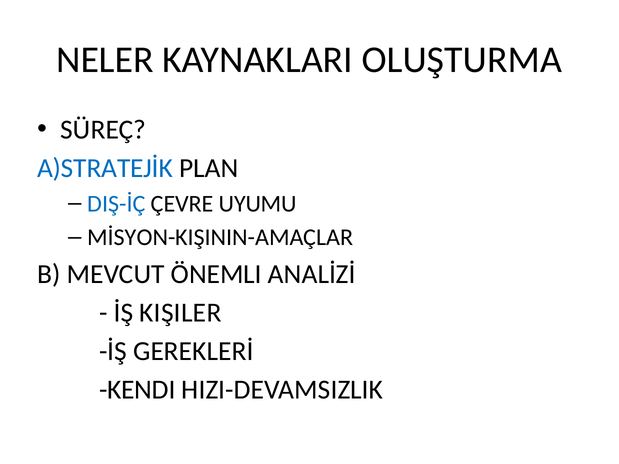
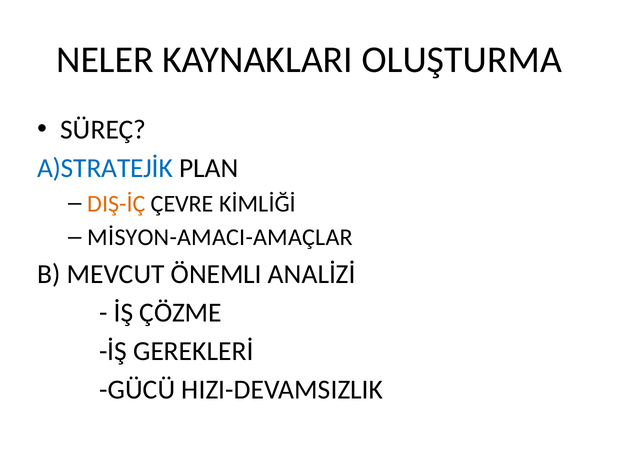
DIŞ-İÇ colour: blue -> orange
UYUMU: UYUMU -> KİMLİĞİ
MİSYON-KIŞININ-AMAÇLAR: MİSYON-KIŞININ-AMAÇLAR -> MİSYON-AMACI-AMAÇLAR
KIŞILER: KIŞILER -> ÇÖZME
KENDI: KENDI -> GÜCÜ
